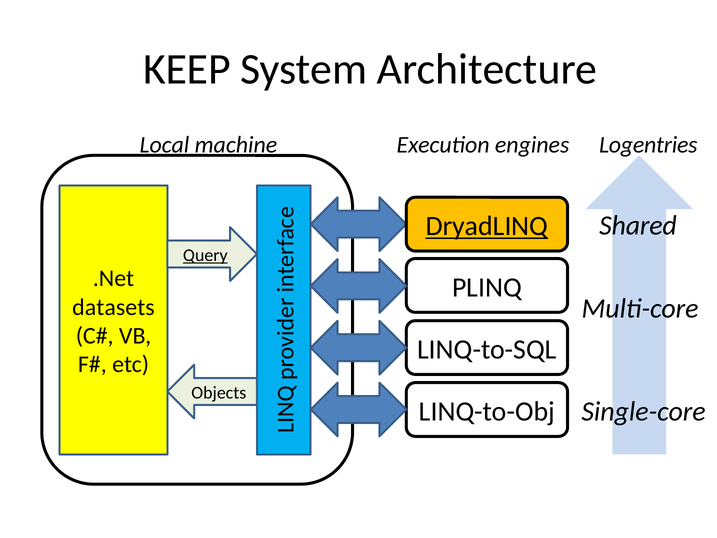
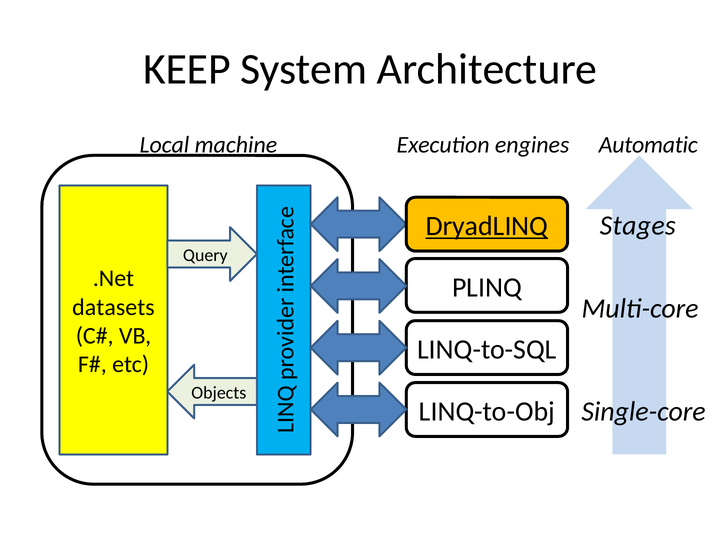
Logentries: Logentries -> Automatic
Shared: Shared -> Stages
Query underline: present -> none
